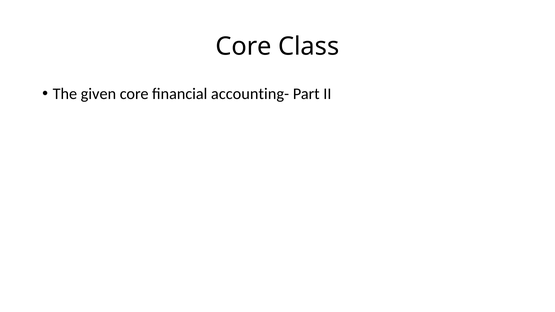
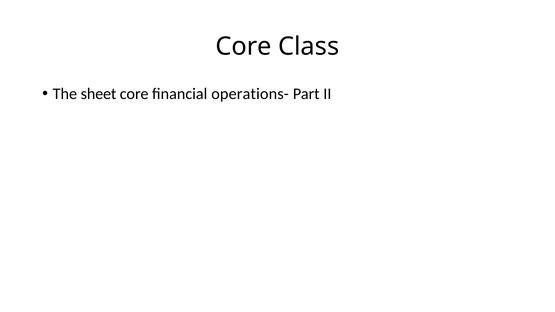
given: given -> sheet
accounting-: accounting- -> operations-
